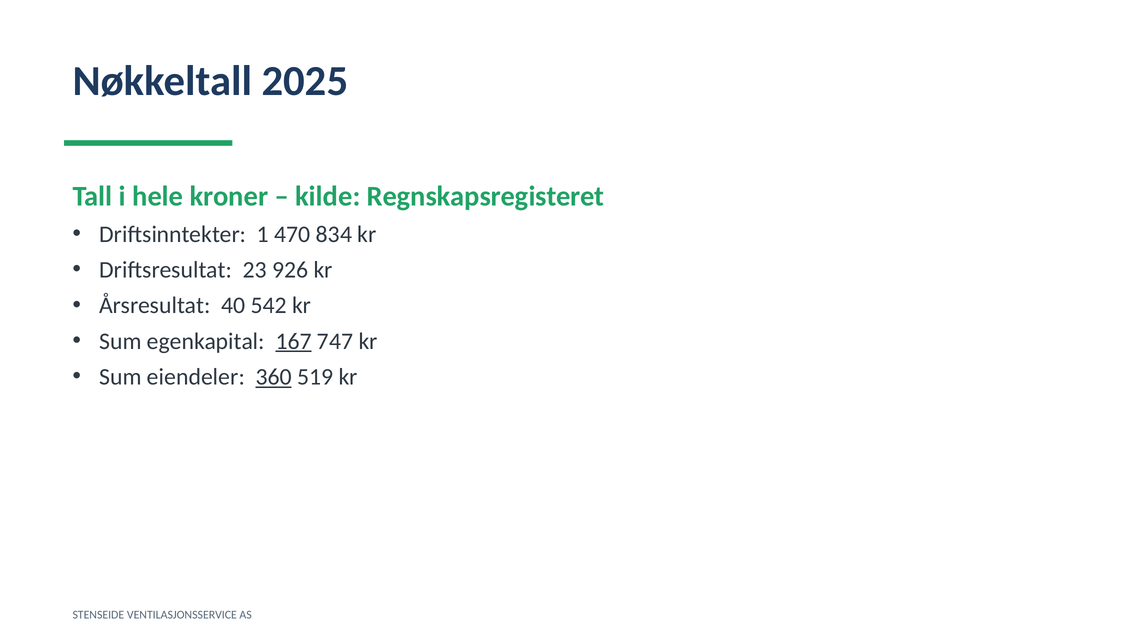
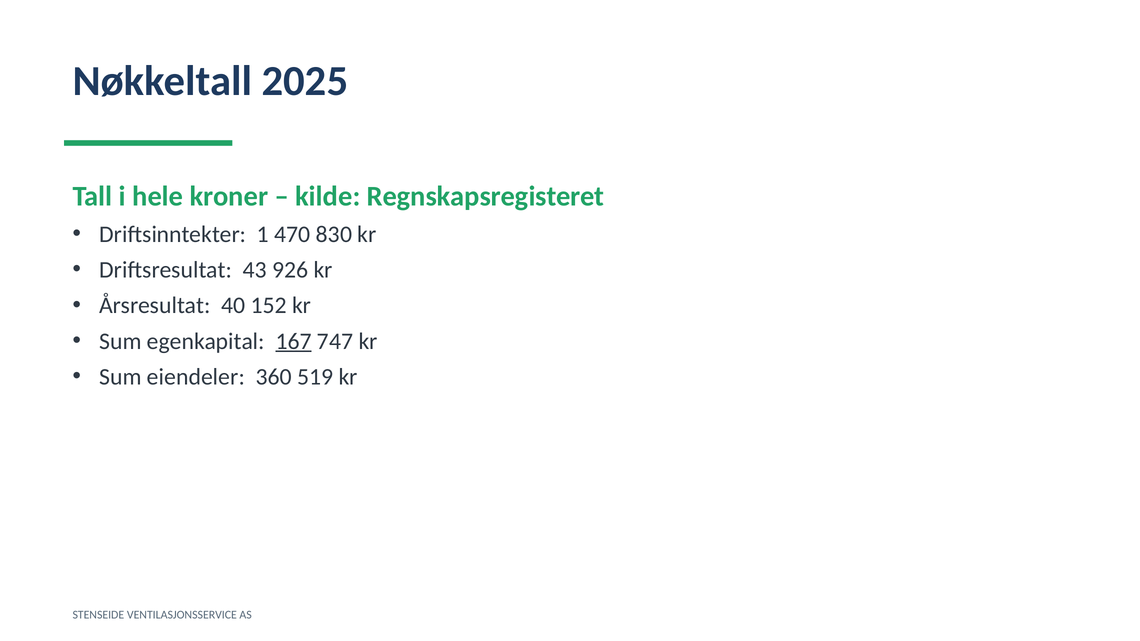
834: 834 -> 830
23: 23 -> 43
542: 542 -> 152
360 underline: present -> none
